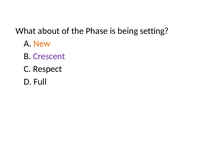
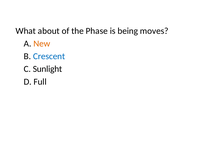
setting: setting -> moves
Crescent colour: purple -> blue
Respect: Respect -> Sunlight
